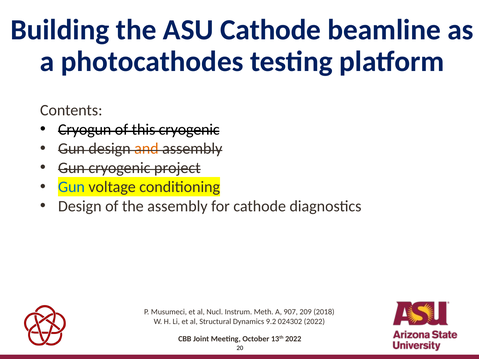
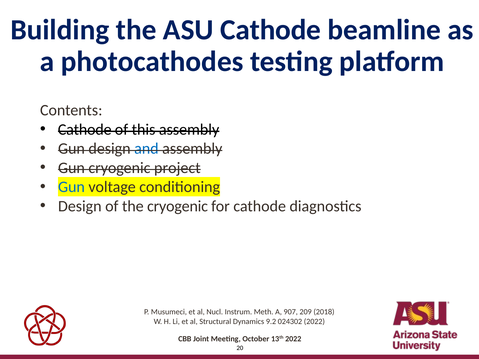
Cryogun at (85, 130): Cryogun -> Cathode
this cryogenic: cryogenic -> assembly
and colour: orange -> blue
the assembly: assembly -> cryogenic
